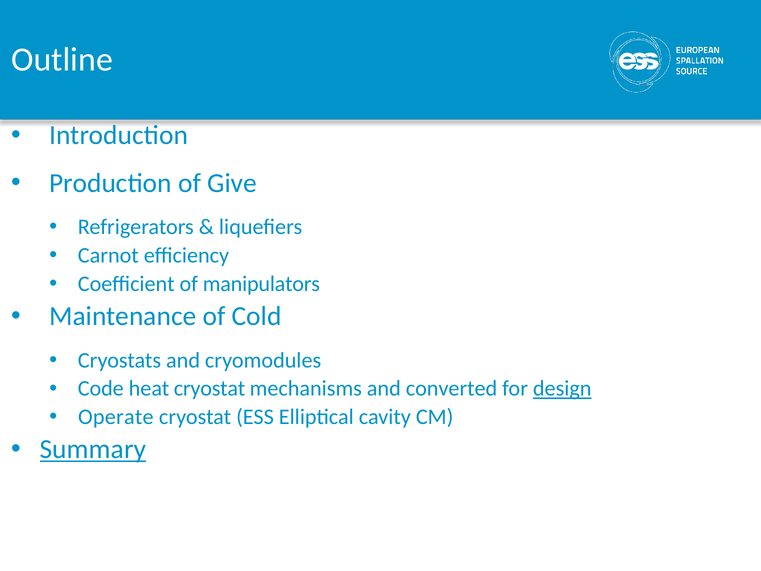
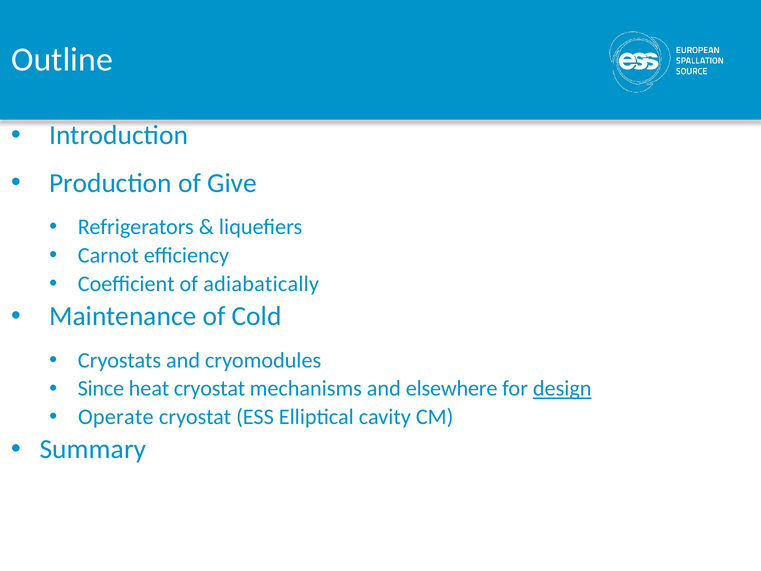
manipulators: manipulators -> adiabatically
Code: Code -> Since
converted: converted -> elsewhere
Summary underline: present -> none
